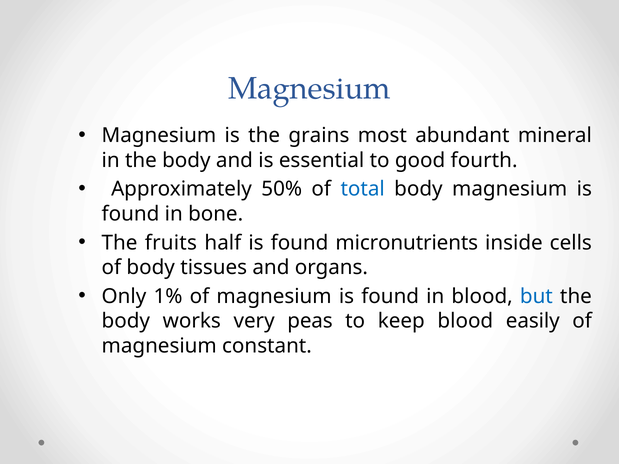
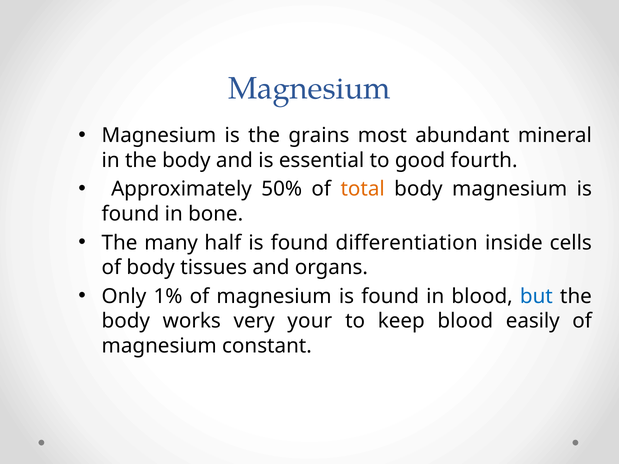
total colour: blue -> orange
fruits: fruits -> many
micronutrients: micronutrients -> differentiation
peas: peas -> your
